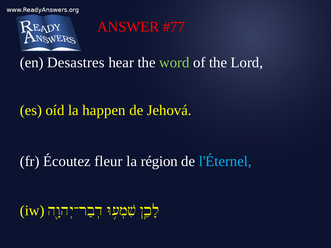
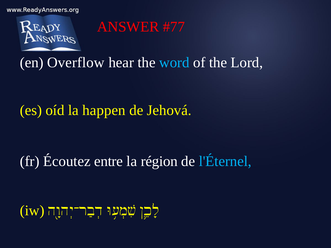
Desastres: Desastres -> Overflow
word colour: light green -> light blue
fleur: fleur -> entre
